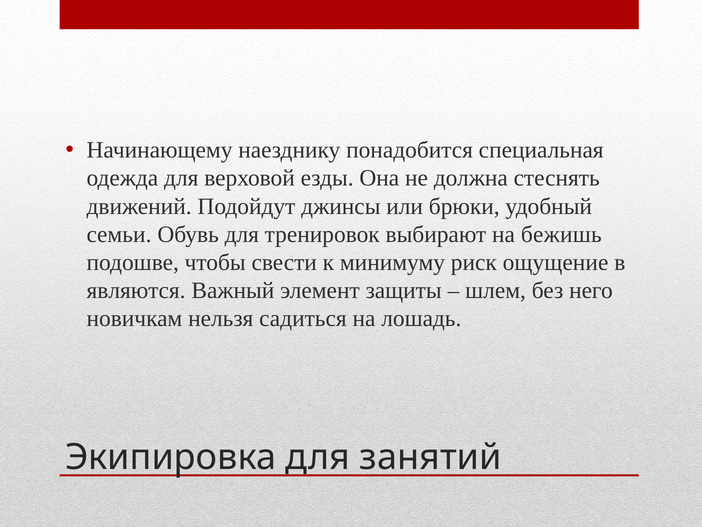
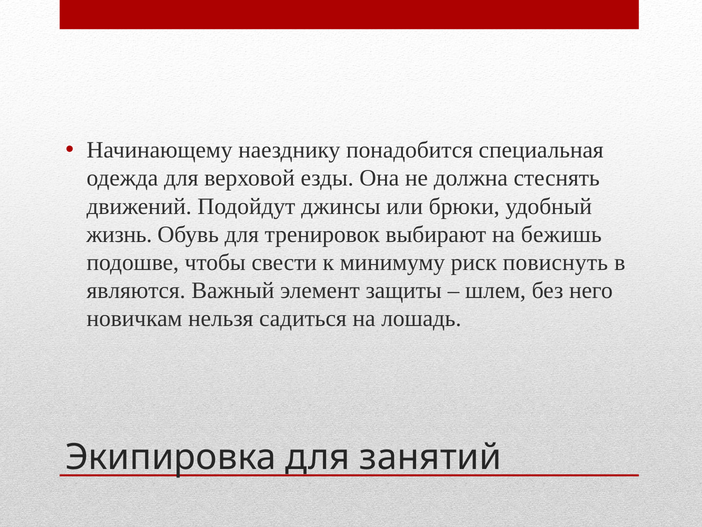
семьи: семьи -> жизнь
ощущение: ощущение -> повиснуть
